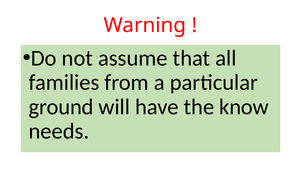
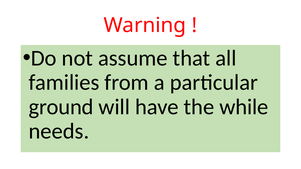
know: know -> while
